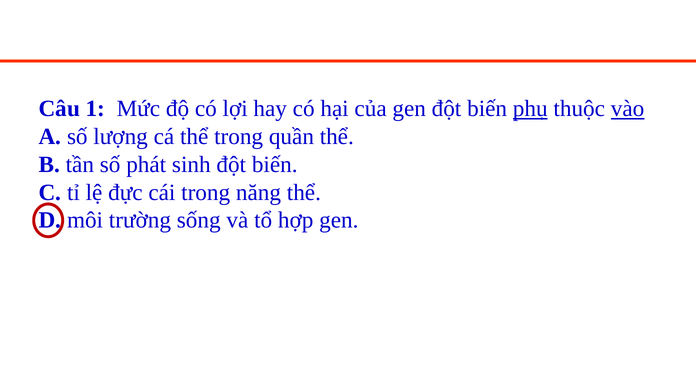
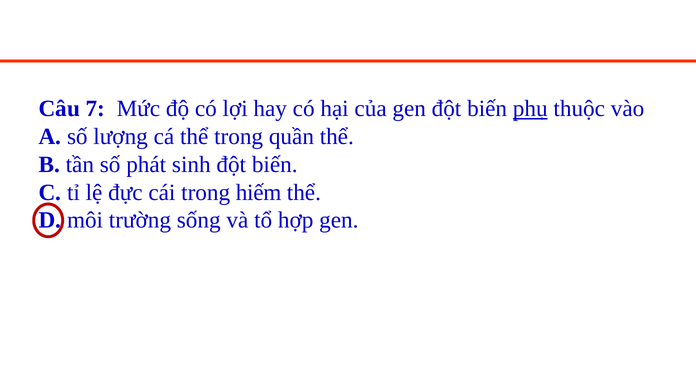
1: 1 -> 7
vào underline: present -> none
năng: năng -> hiếm
